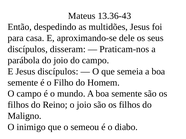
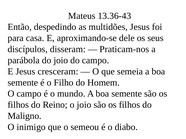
Jesus discípulos: discípulos -> cresceram
